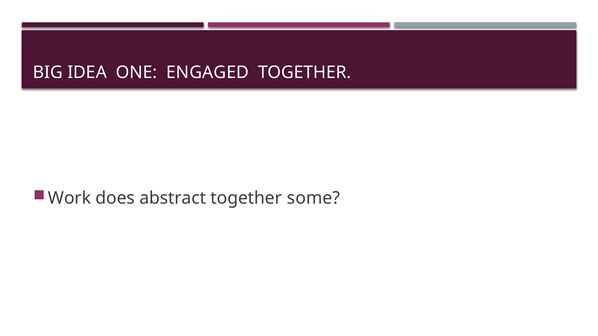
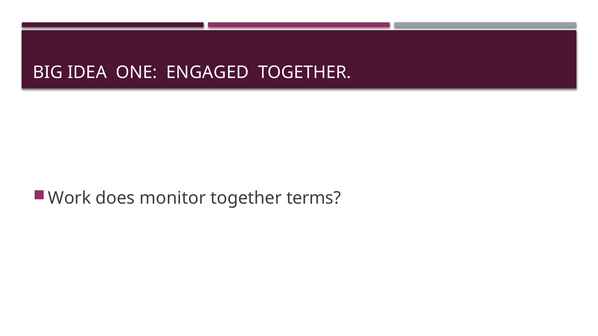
abstract: abstract -> monitor
some: some -> terms
